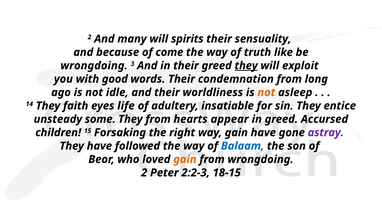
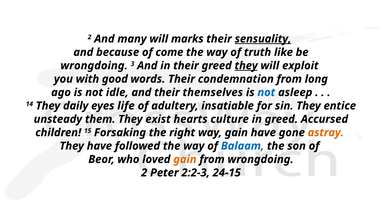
spirits: spirits -> marks
sensuality underline: none -> present
worldliness: worldliness -> themselves
not at (266, 92) colour: orange -> blue
faith: faith -> daily
some: some -> them
They from: from -> exist
appear: appear -> culture
astray colour: purple -> orange
18-15: 18-15 -> 24-15
